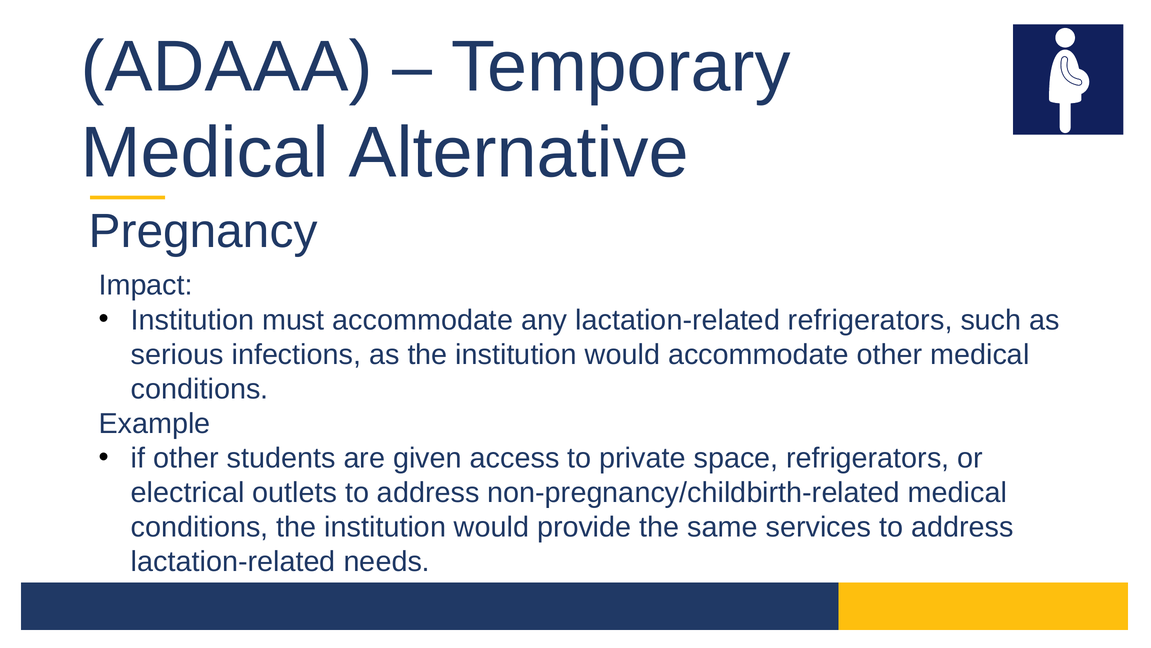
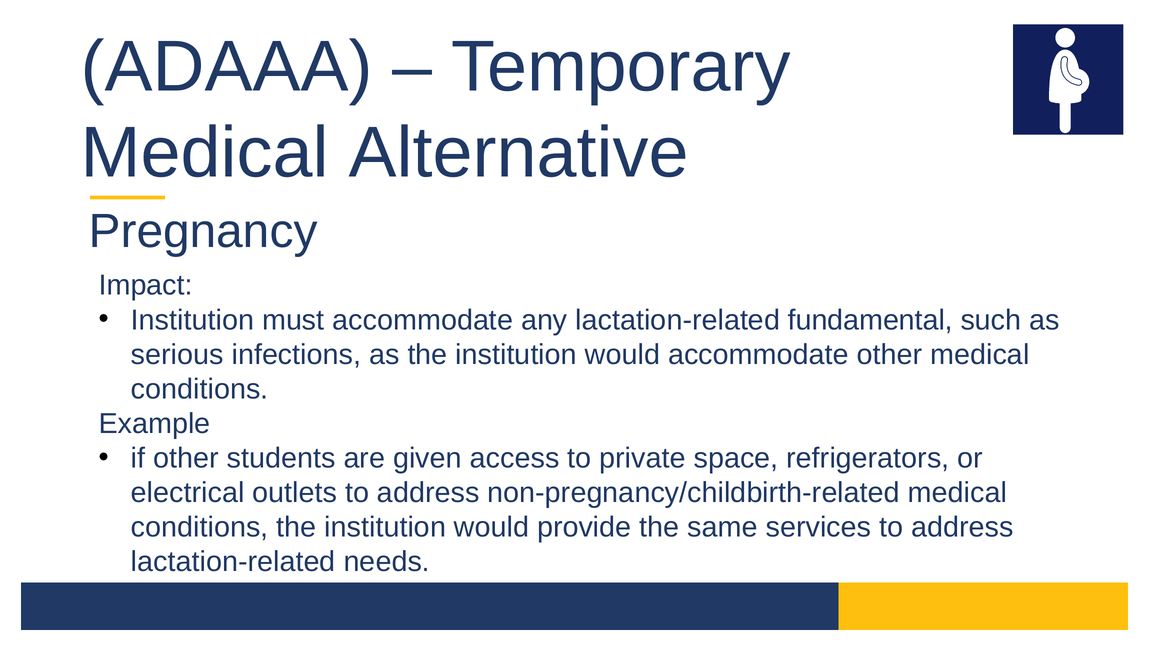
lactation-related refrigerators: refrigerators -> fundamental
